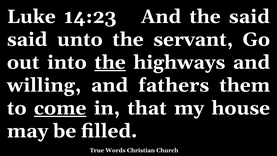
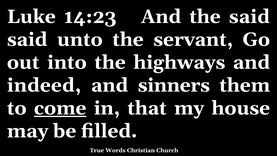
the at (110, 62) underline: present -> none
willing: willing -> indeed
fathers: fathers -> sinners
